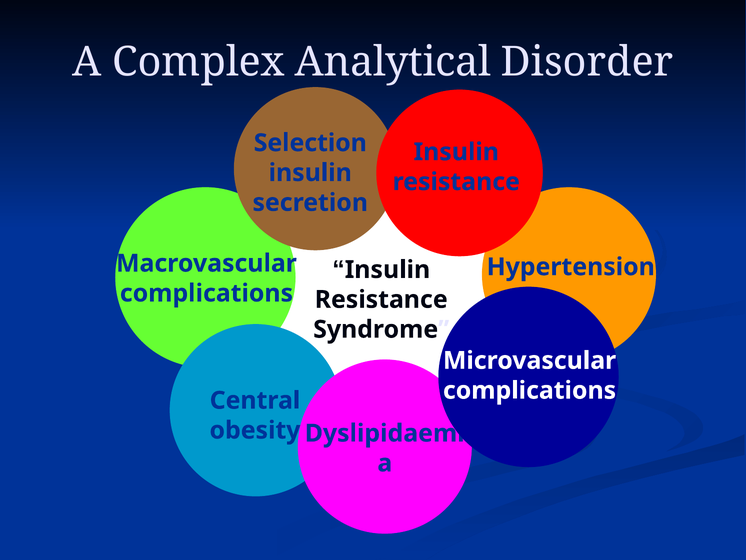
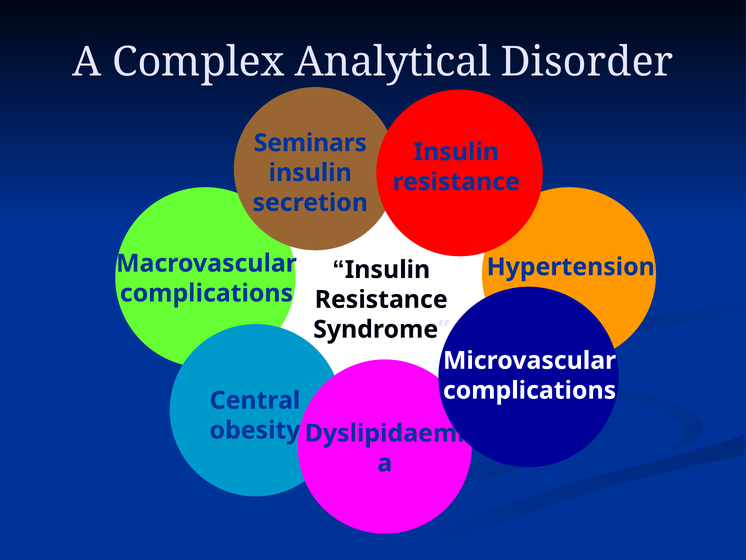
Selection: Selection -> Seminars
